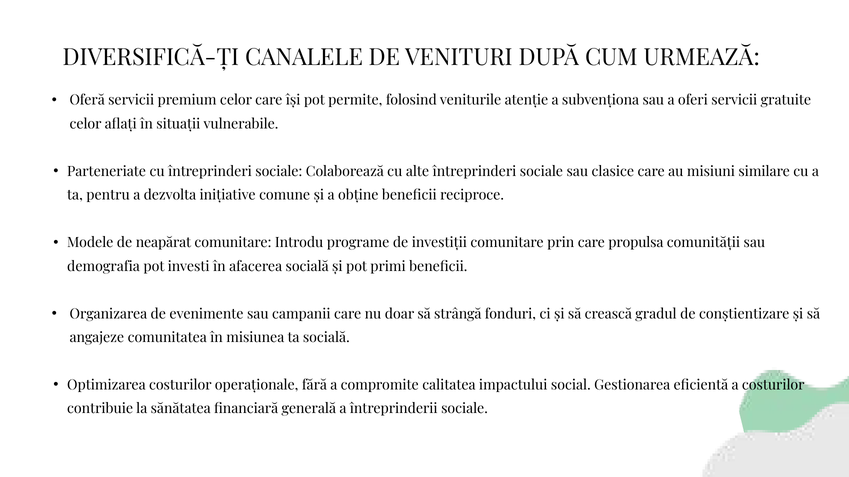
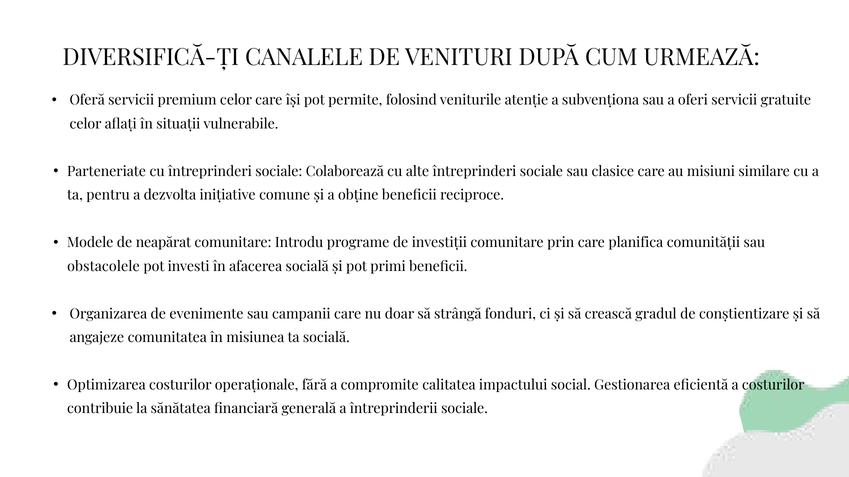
propulsa: propulsa -> planifica
demografia: demografia -> obstacolele
